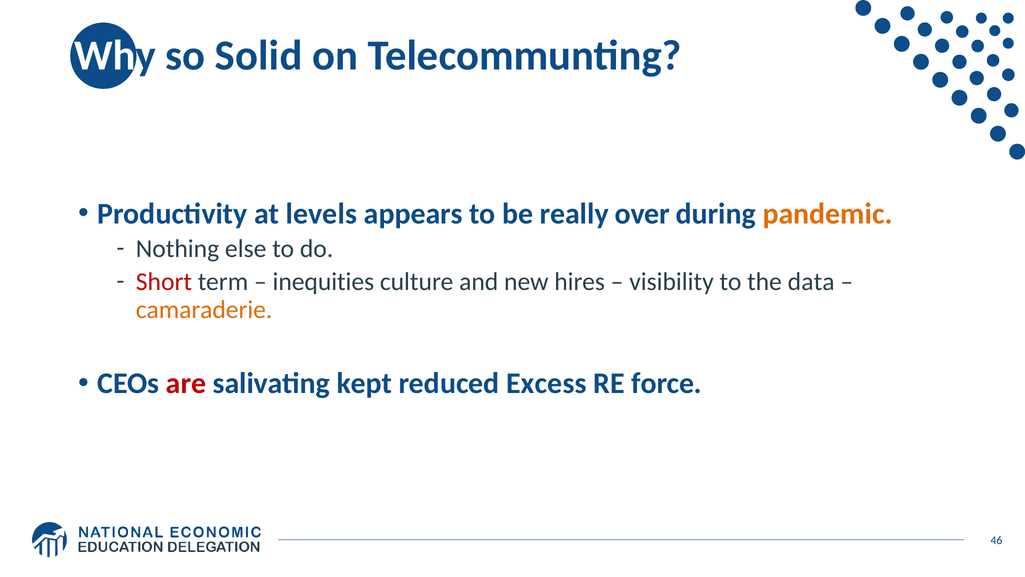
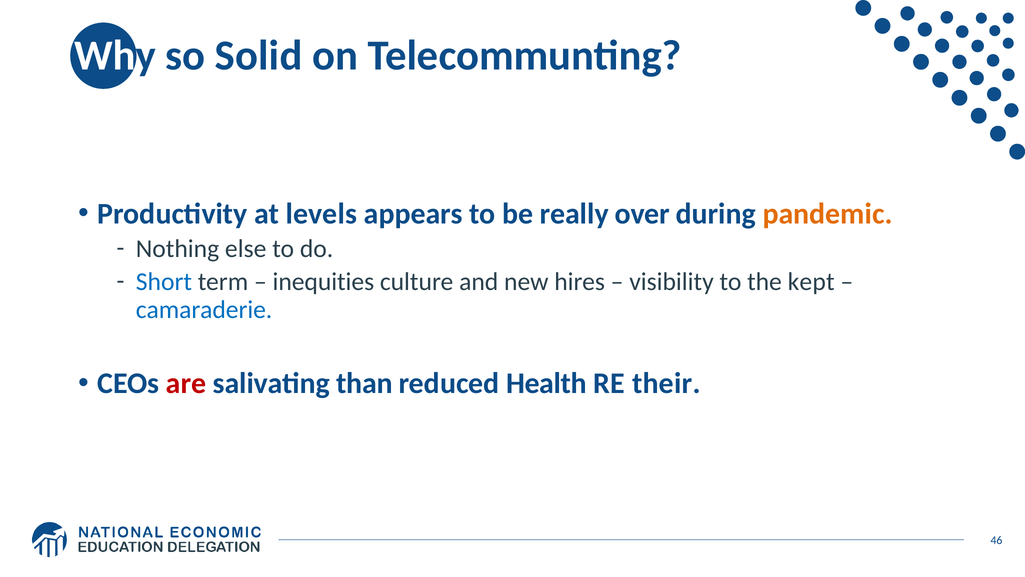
Short colour: red -> blue
data: data -> kept
camaraderie colour: orange -> blue
kept: kept -> than
Excess: Excess -> Health
force: force -> their
